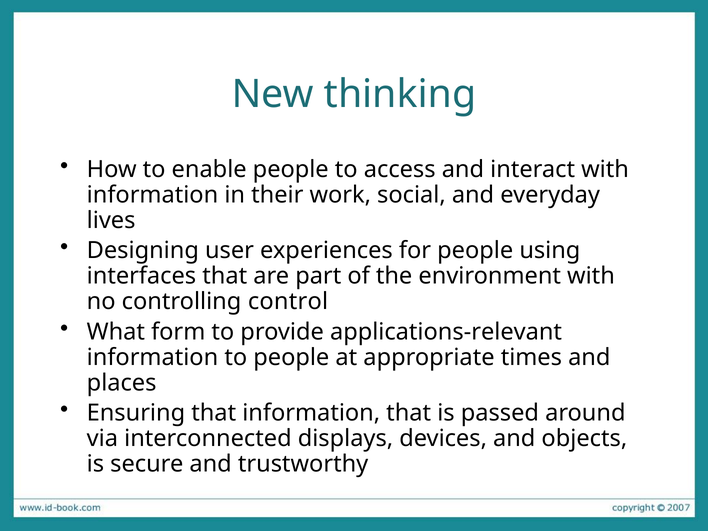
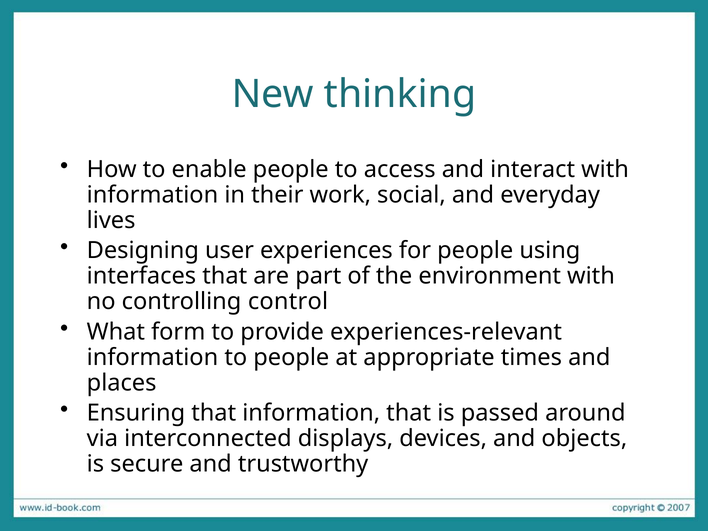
applications-relevant: applications-relevant -> experiences-relevant
